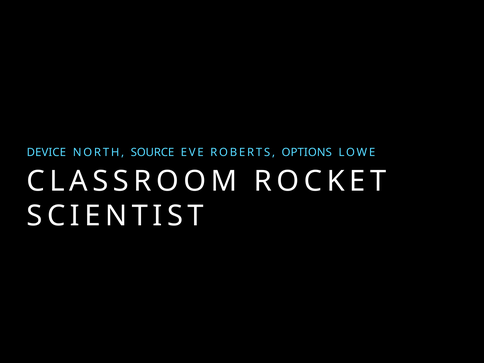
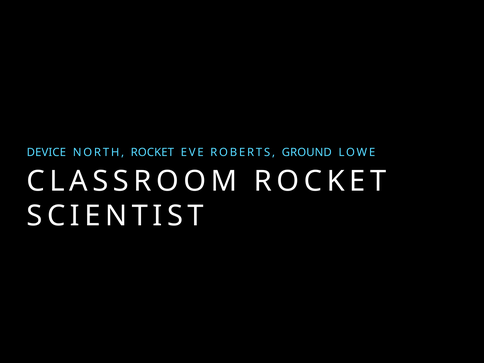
NORTH SOURCE: SOURCE -> ROCKET
OPTIONS: OPTIONS -> GROUND
